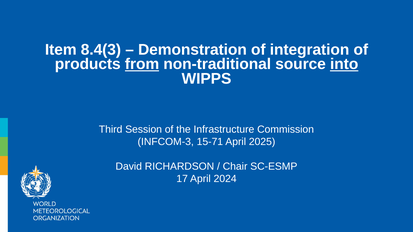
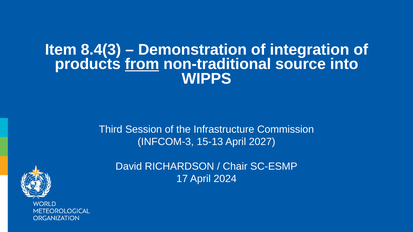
into underline: present -> none
15-71: 15-71 -> 15-13
2025: 2025 -> 2027
